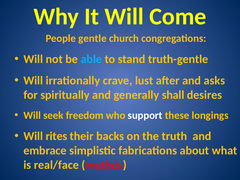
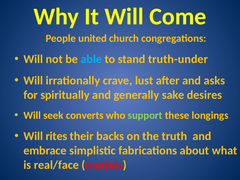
gentle: gentle -> united
truth-gentle: truth-gentle -> truth-under
shall: shall -> sake
freedom: freedom -> converts
support colour: white -> light green
